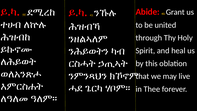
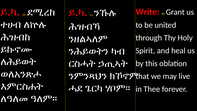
Abide: Abide -> Write
